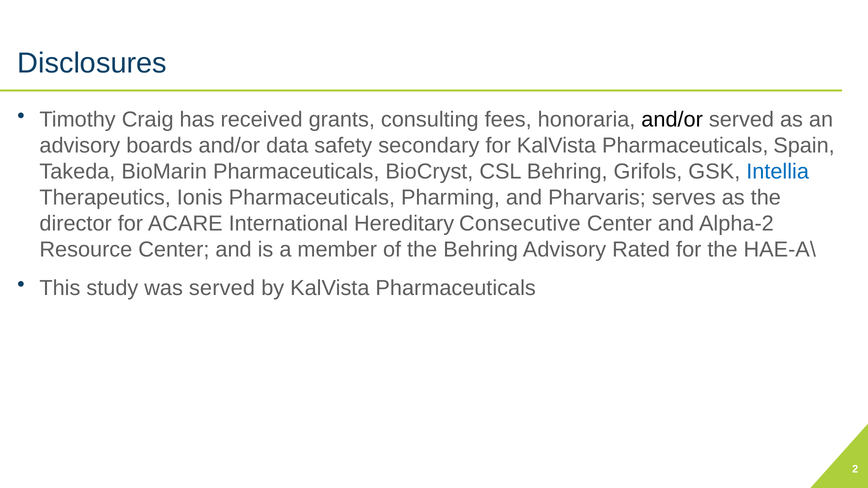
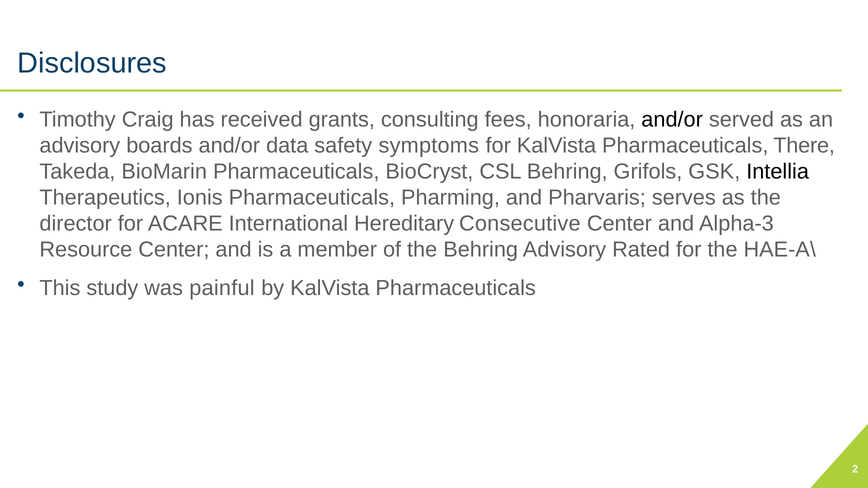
secondary: secondary -> symptoms
Spain: Spain -> There
Intellia colour: blue -> black
Alpha-2: Alpha-2 -> Alpha-3
was served: served -> painful
